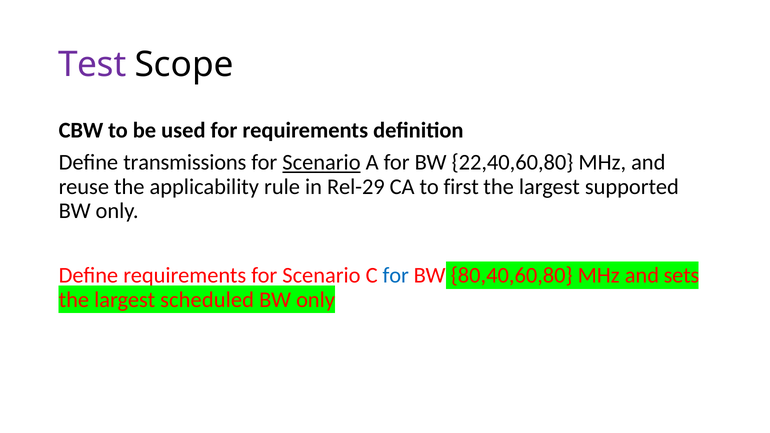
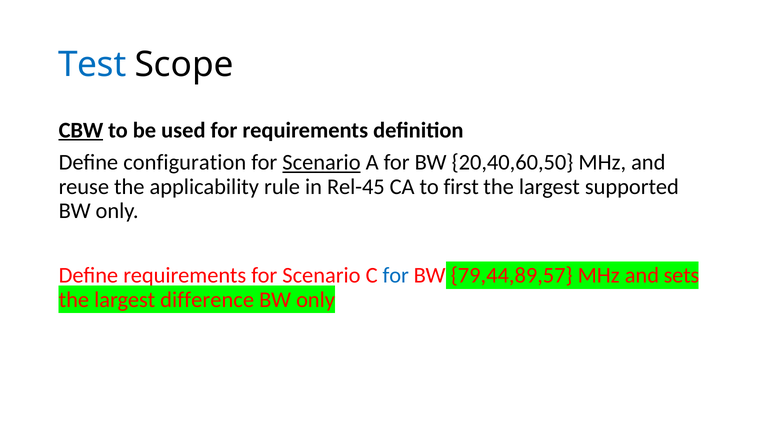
Test colour: purple -> blue
CBW underline: none -> present
transmissions: transmissions -> configuration
22,40,60,80: 22,40,60,80 -> 20,40,60,50
Rel-29: Rel-29 -> Rel-45
80,40,60,80: 80,40,60,80 -> 79,44,89,57
scheduled: scheduled -> difference
